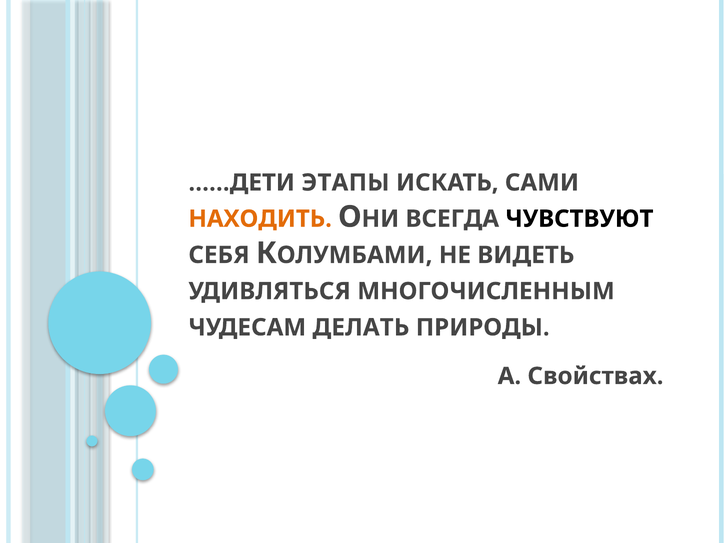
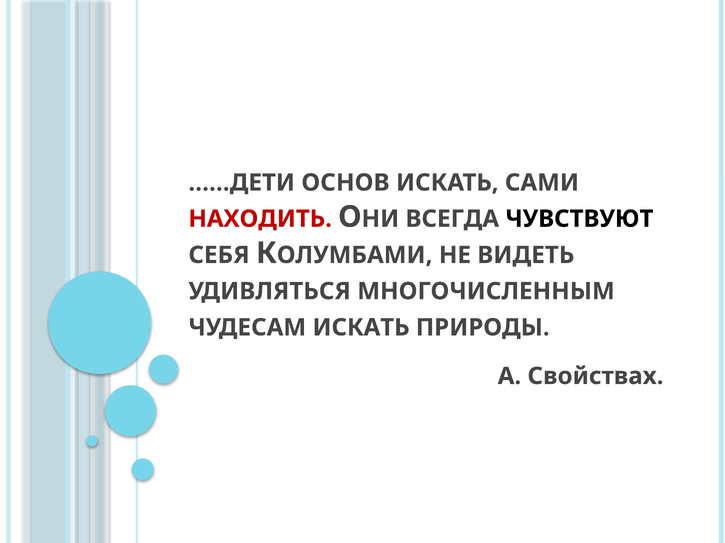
ЭТАПЫ: ЭТАПЫ -> ОСНОВ
НАХОДИТЬ colour: orange -> red
ЧУДЕСАМ ДЕЛАТЬ: ДЕЛАТЬ -> ИСКАТЬ
